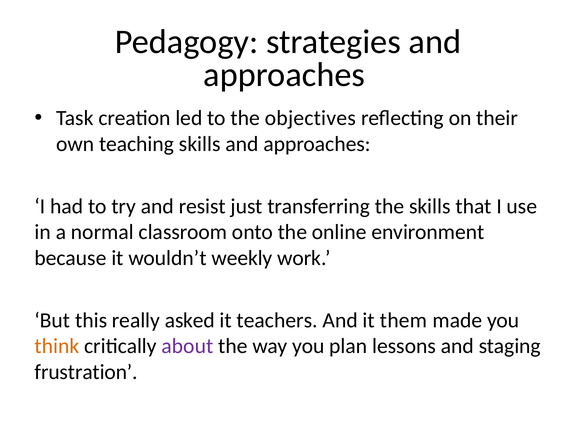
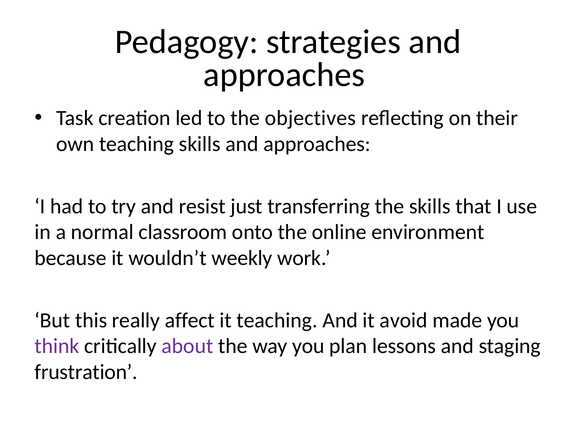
asked: asked -> affect
it teachers: teachers -> teaching
them: them -> avoid
think colour: orange -> purple
